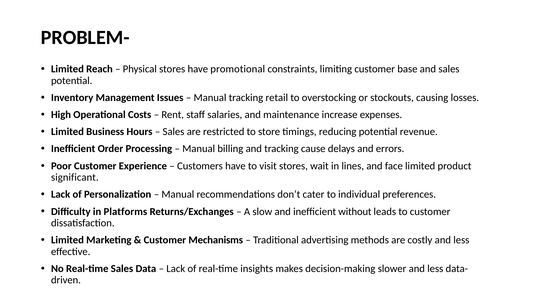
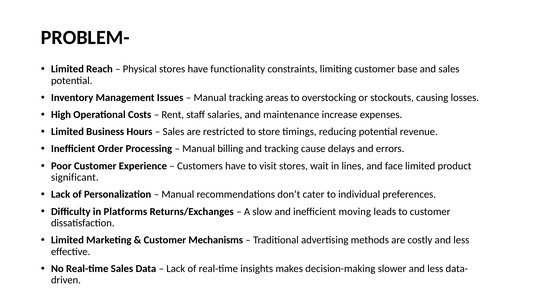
promotional: promotional -> functionality
retail: retail -> areas
without: without -> moving
